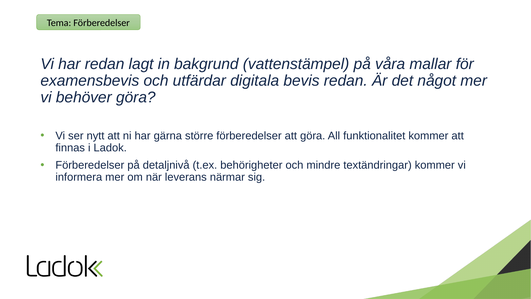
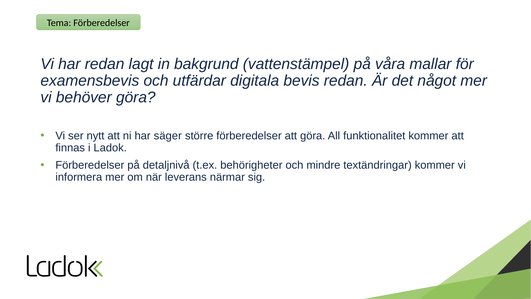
gärna: gärna -> säger
